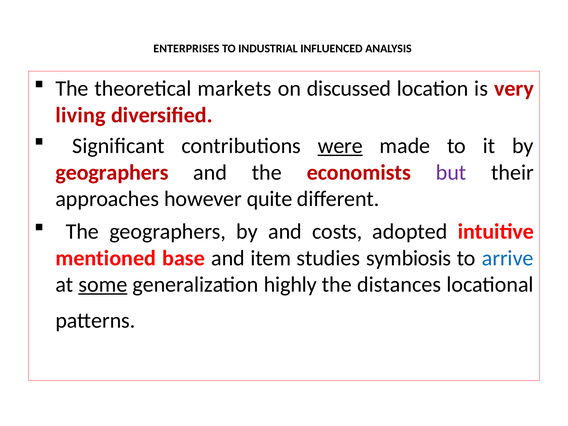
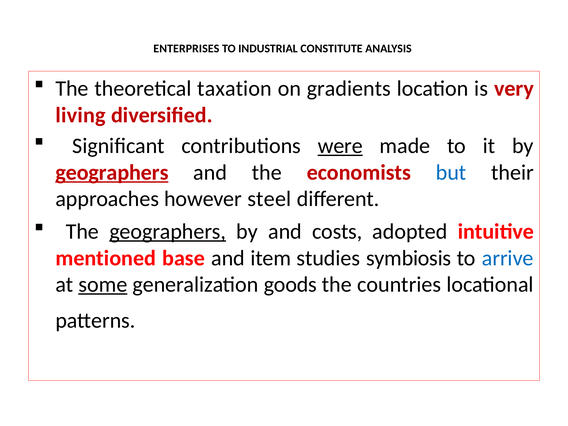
INFLUENCED: INFLUENCED -> CONSTITUTE
markets: markets -> taxation
discussed: discussed -> gradients
geographers at (112, 172) underline: none -> present
but colour: purple -> blue
quite: quite -> steel
geographers at (168, 232) underline: none -> present
highly: highly -> goods
distances: distances -> countries
